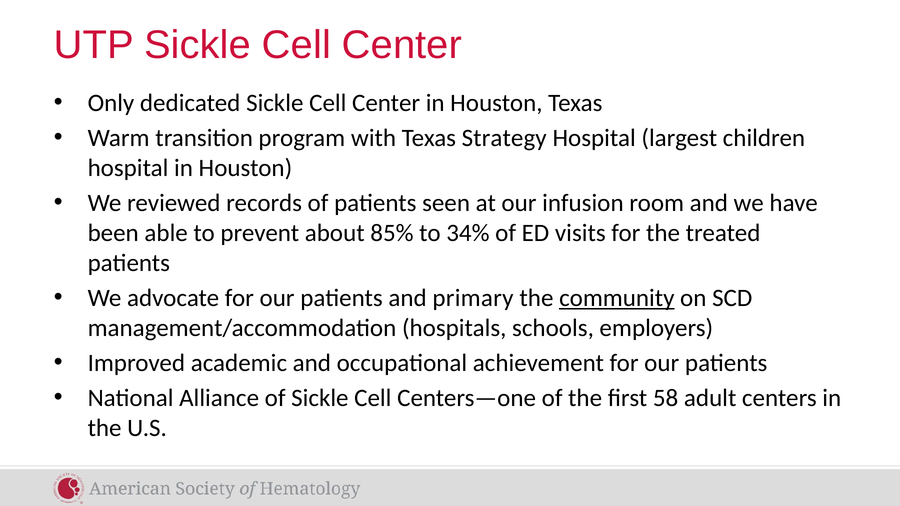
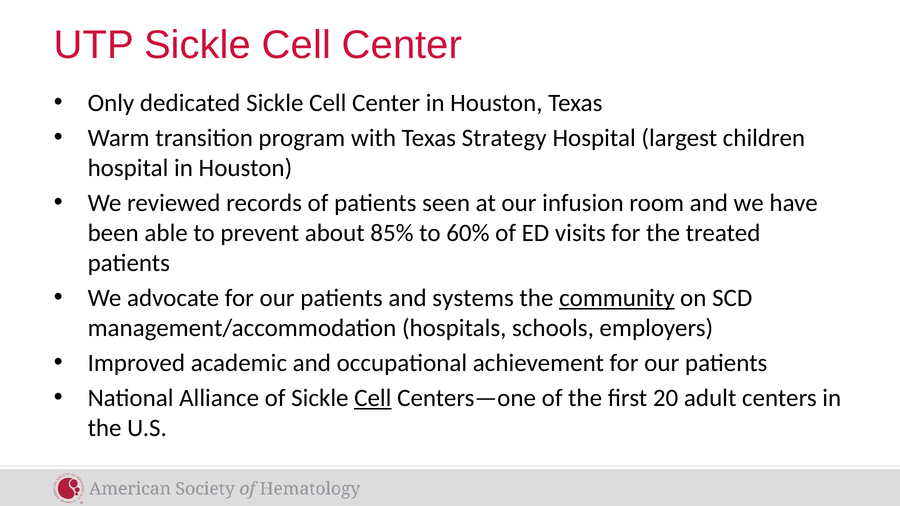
34%: 34% -> 60%
primary: primary -> systems
Cell at (373, 398) underline: none -> present
58: 58 -> 20
